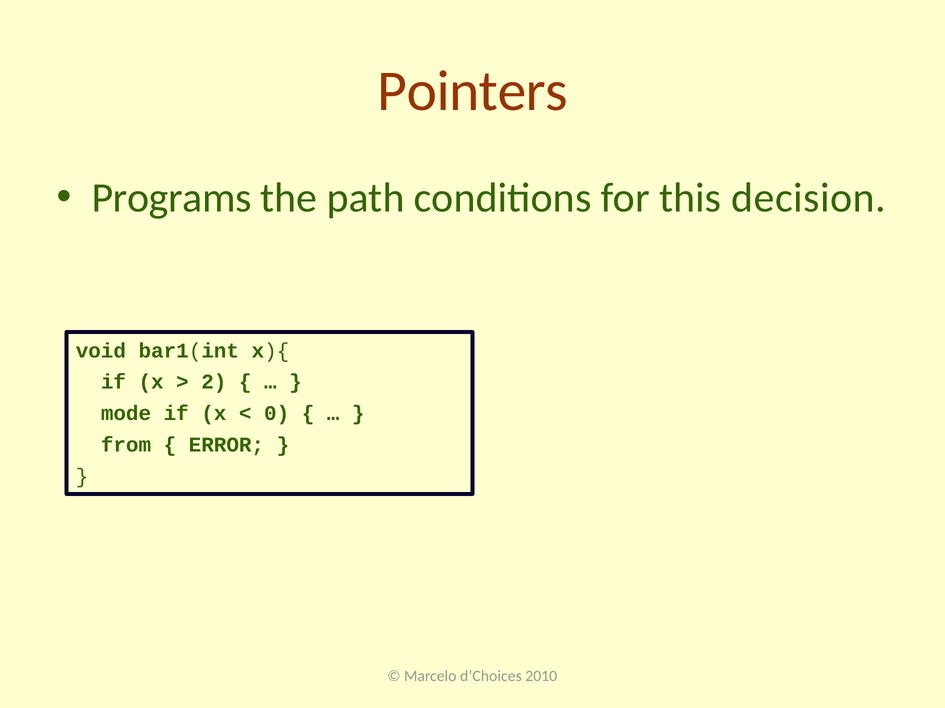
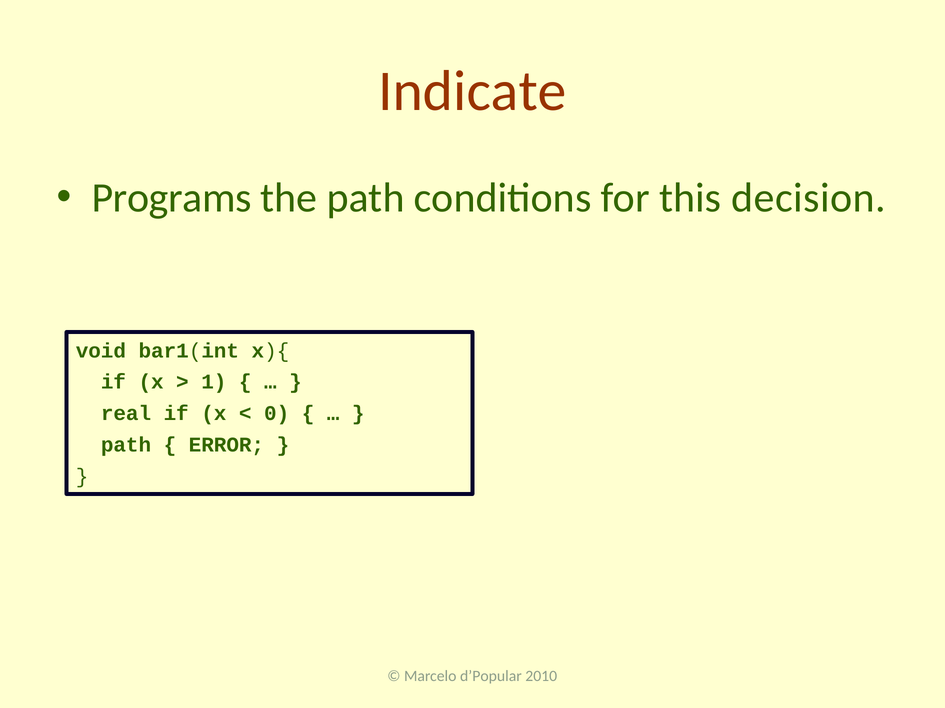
Pointers: Pointers -> Indicate
2: 2 -> 1
mode: mode -> real
from at (126, 445): from -> path
d’Choices: d’Choices -> d’Popular
